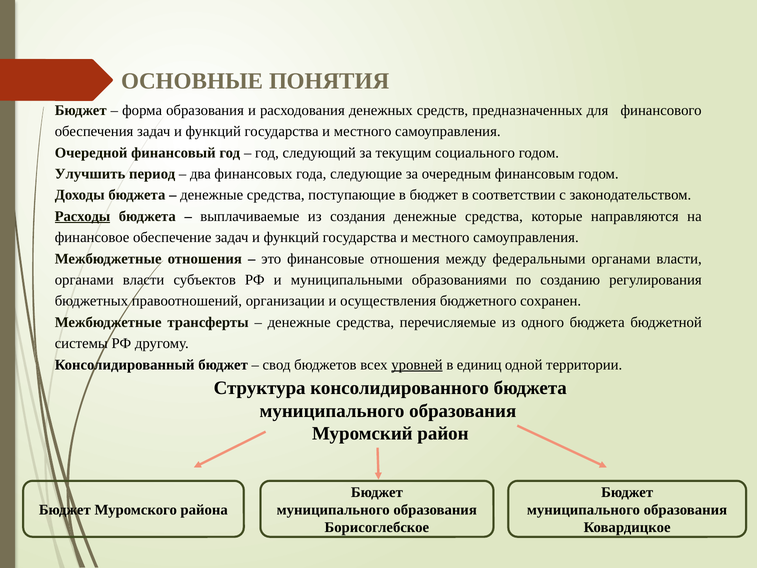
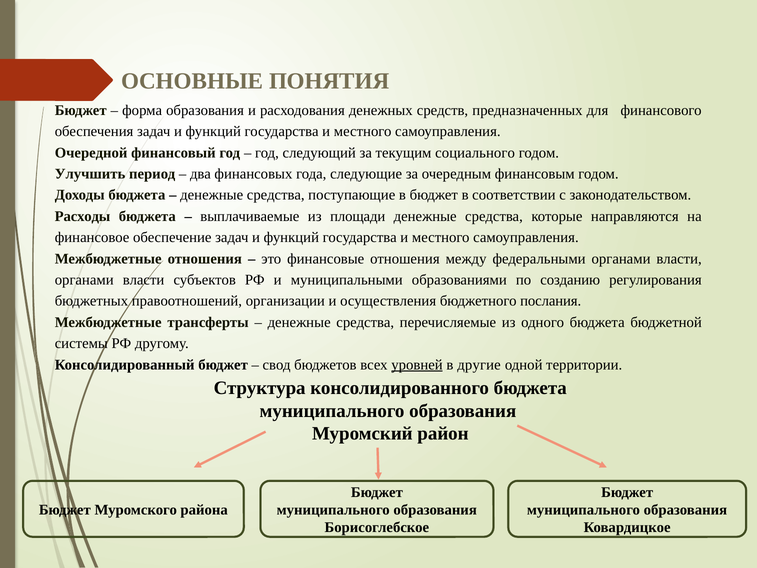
Расходы underline: present -> none
создания: создания -> площади
сохранен: сохранен -> послания
единиц: единиц -> другие
